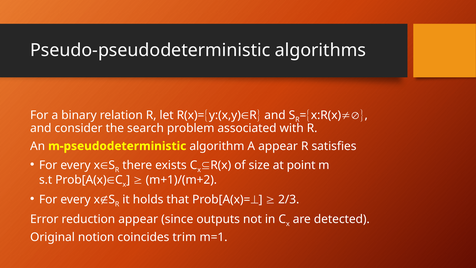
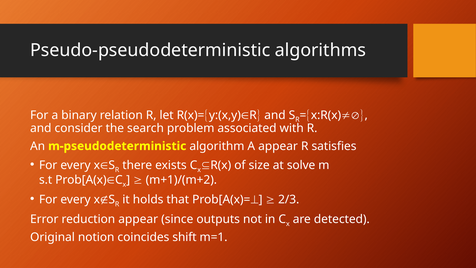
point: point -> solve
trim: trim -> shift
